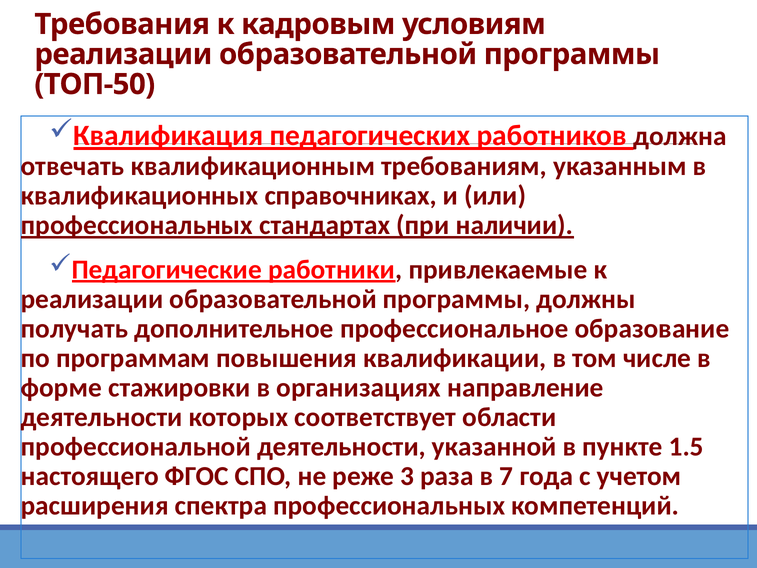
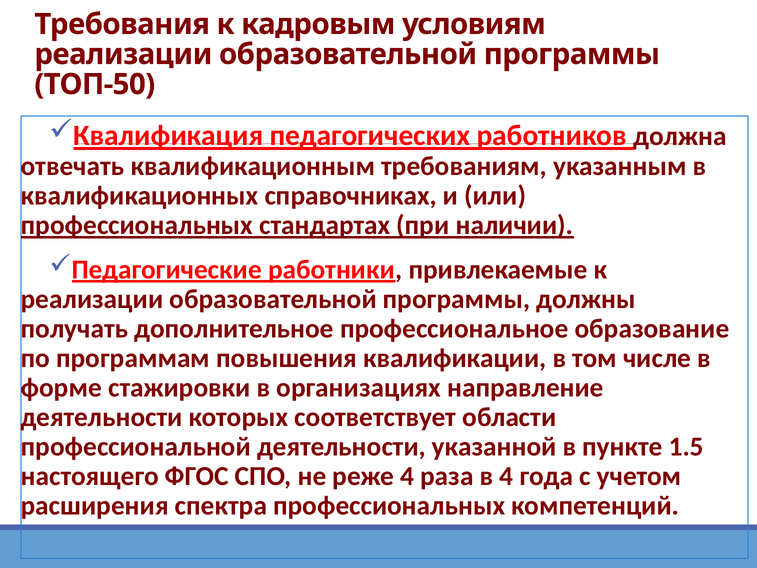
реже 3: 3 -> 4
в 7: 7 -> 4
